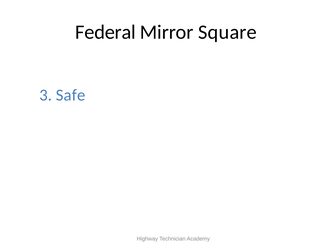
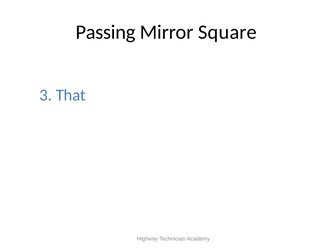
Federal: Federal -> Passing
Safe: Safe -> That
